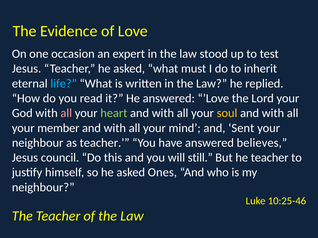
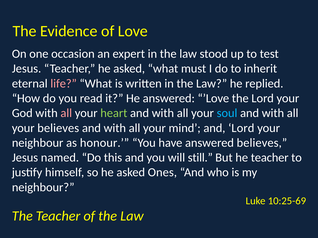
life colour: light blue -> pink
soul colour: yellow -> light blue
your member: member -> believes
and Sent: Sent -> Lord
as teacher: teacher -> honour
council: council -> named
10:25-46: 10:25-46 -> 10:25-69
